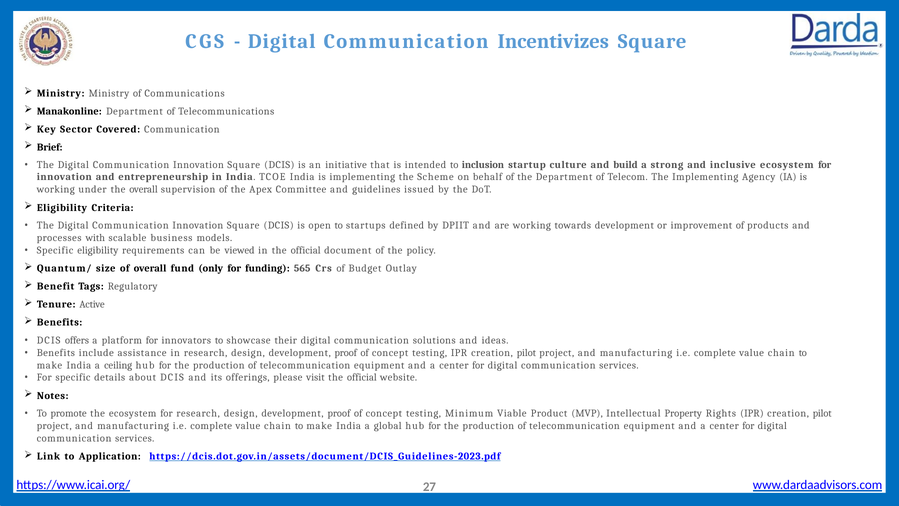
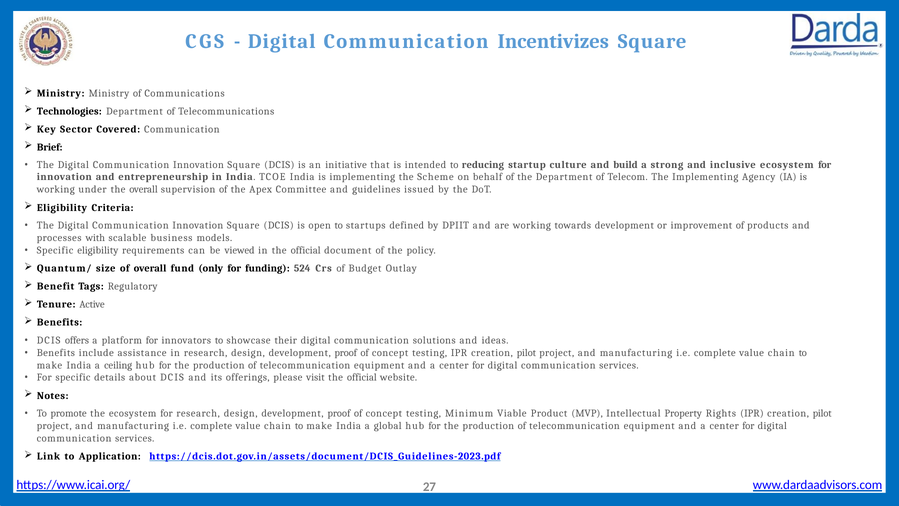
Manakonline: Manakonline -> Technologies
inclusion: inclusion -> reducing
565: 565 -> 524
